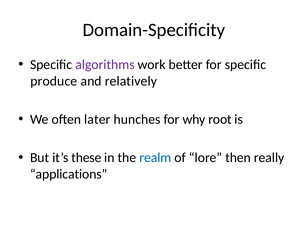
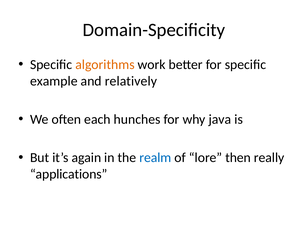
algorithms colour: purple -> orange
produce: produce -> example
later: later -> each
root: root -> java
these: these -> again
